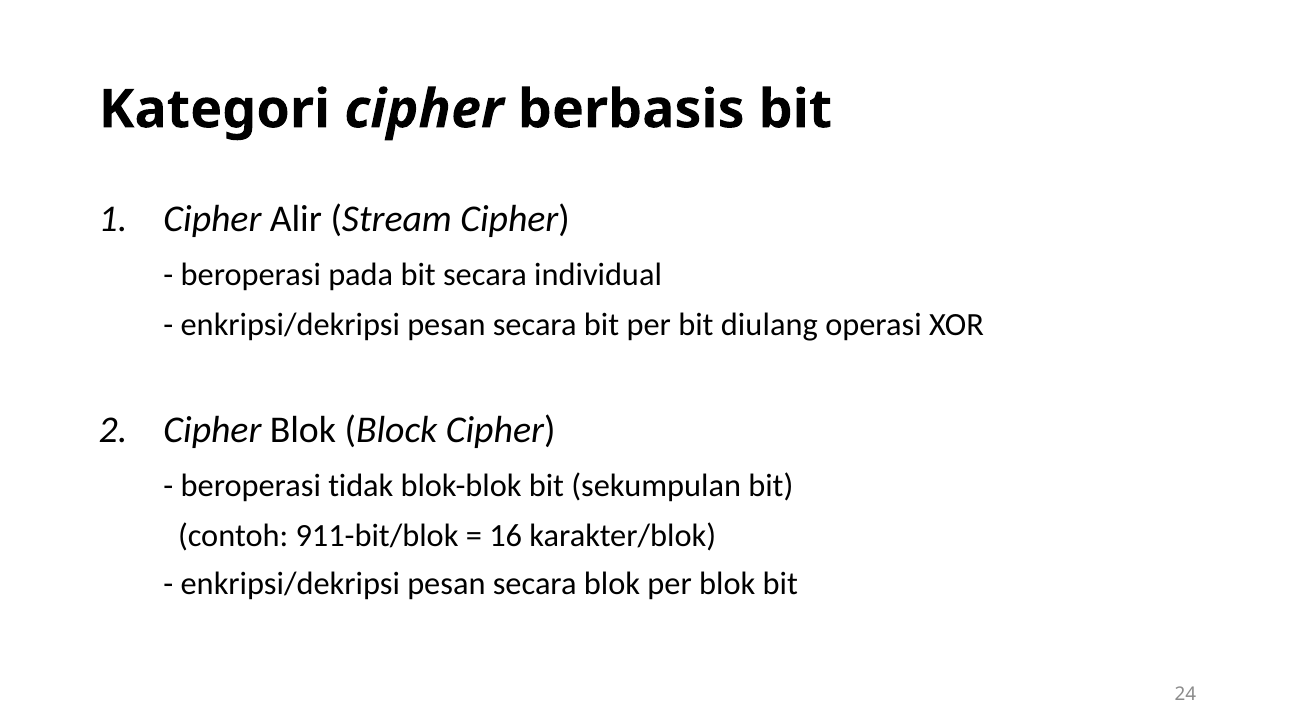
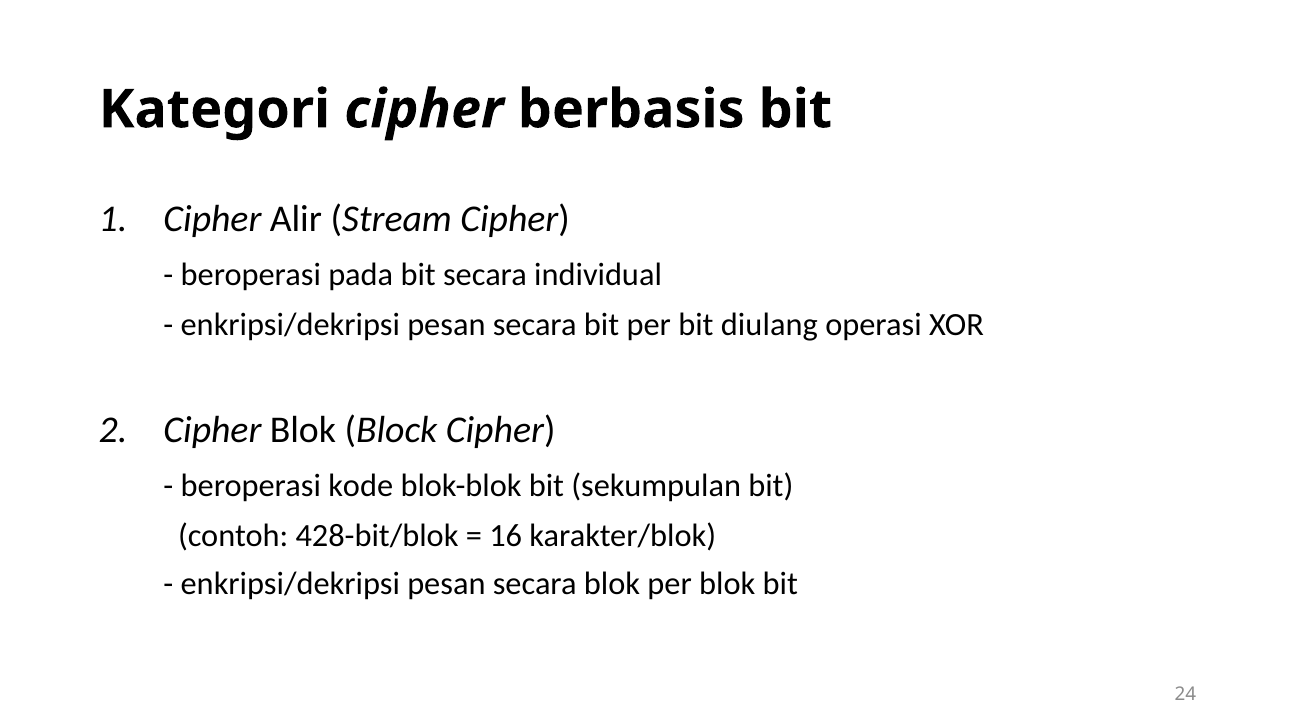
tidak: tidak -> kode
911-bit/blok: 911-bit/blok -> 428-bit/blok
